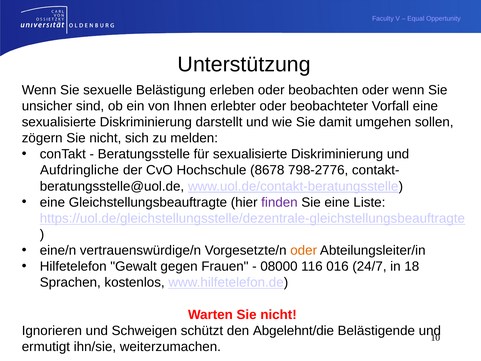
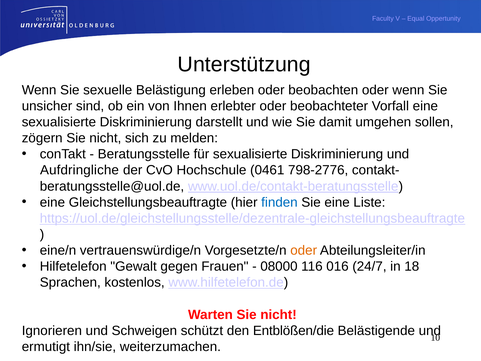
8678: 8678 -> 0461
finden colour: purple -> blue
Abgelehnt/die: Abgelehnt/die -> Entblößen/die
